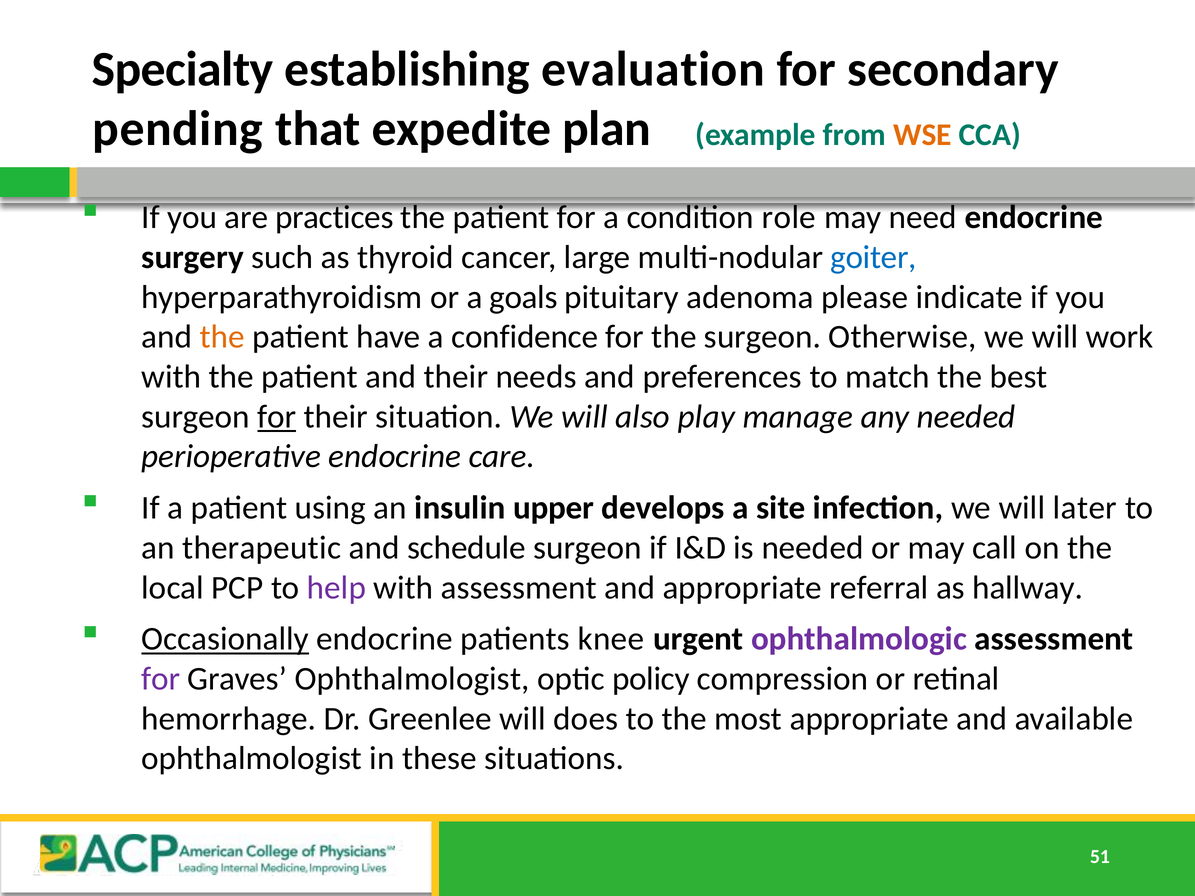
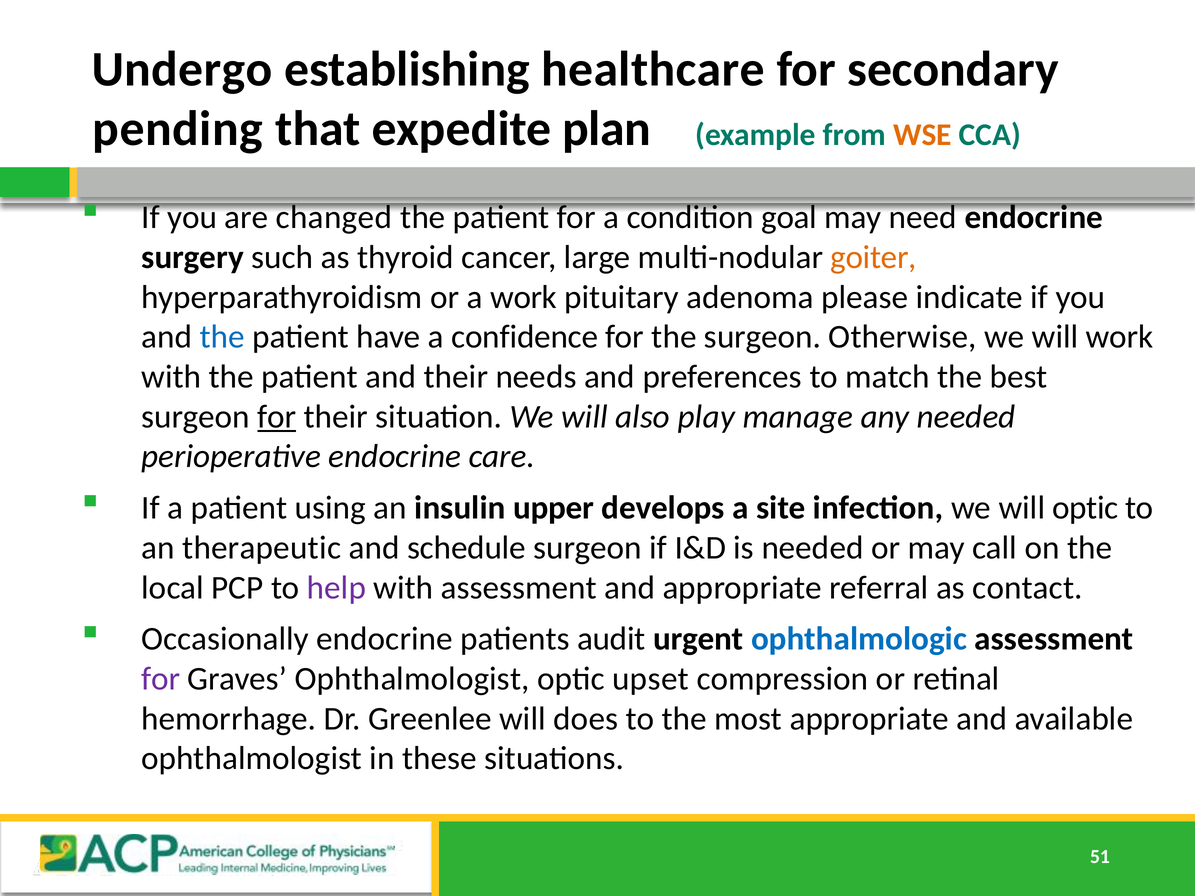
Specialty: Specialty -> Undergo
evaluation: evaluation -> healthcare
practices: practices -> changed
role: role -> goal
goiter colour: blue -> orange
a goals: goals -> work
the at (222, 337) colour: orange -> blue
will later: later -> optic
hallway: hallway -> contact
Occasionally underline: present -> none
knee: knee -> audit
ophthalmologic colour: purple -> blue
policy: policy -> upset
